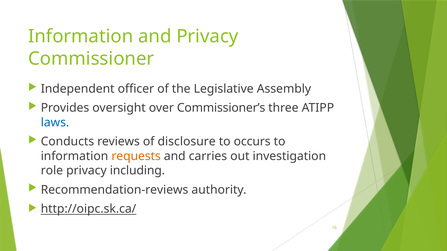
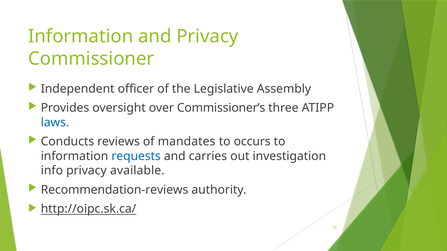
disclosure: disclosure -> mandates
requests colour: orange -> blue
role: role -> info
including: including -> available
